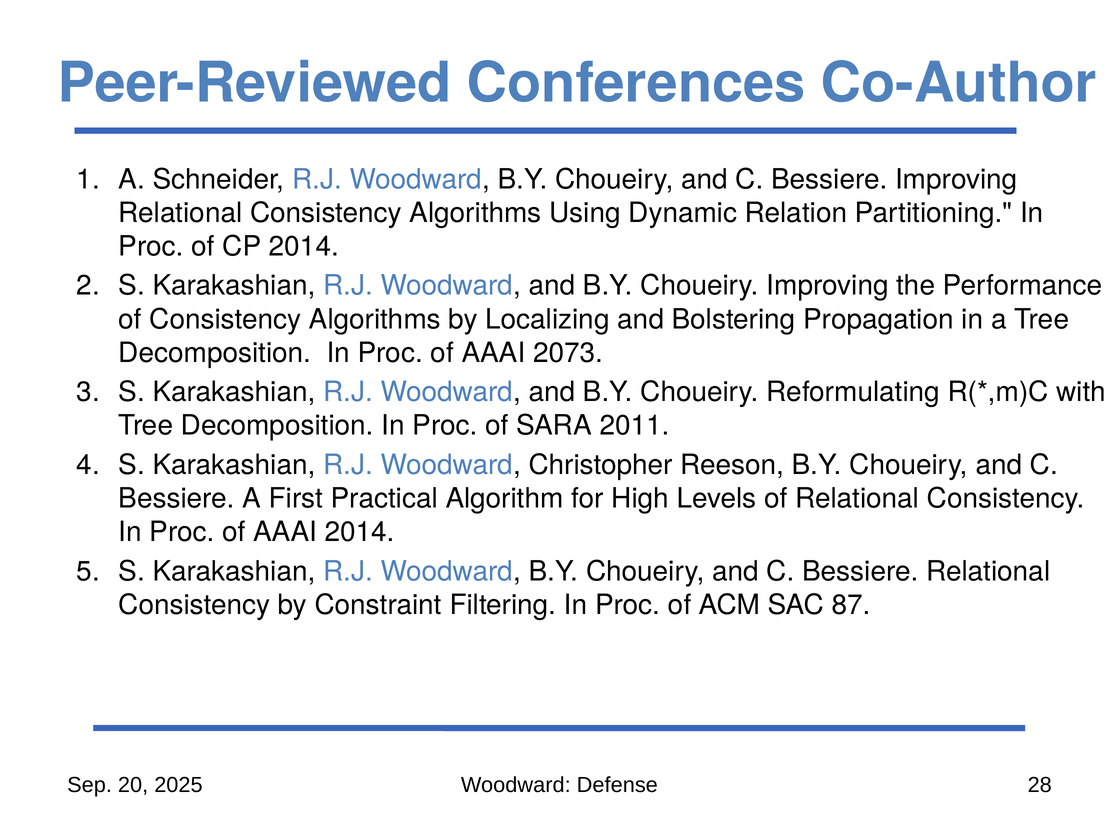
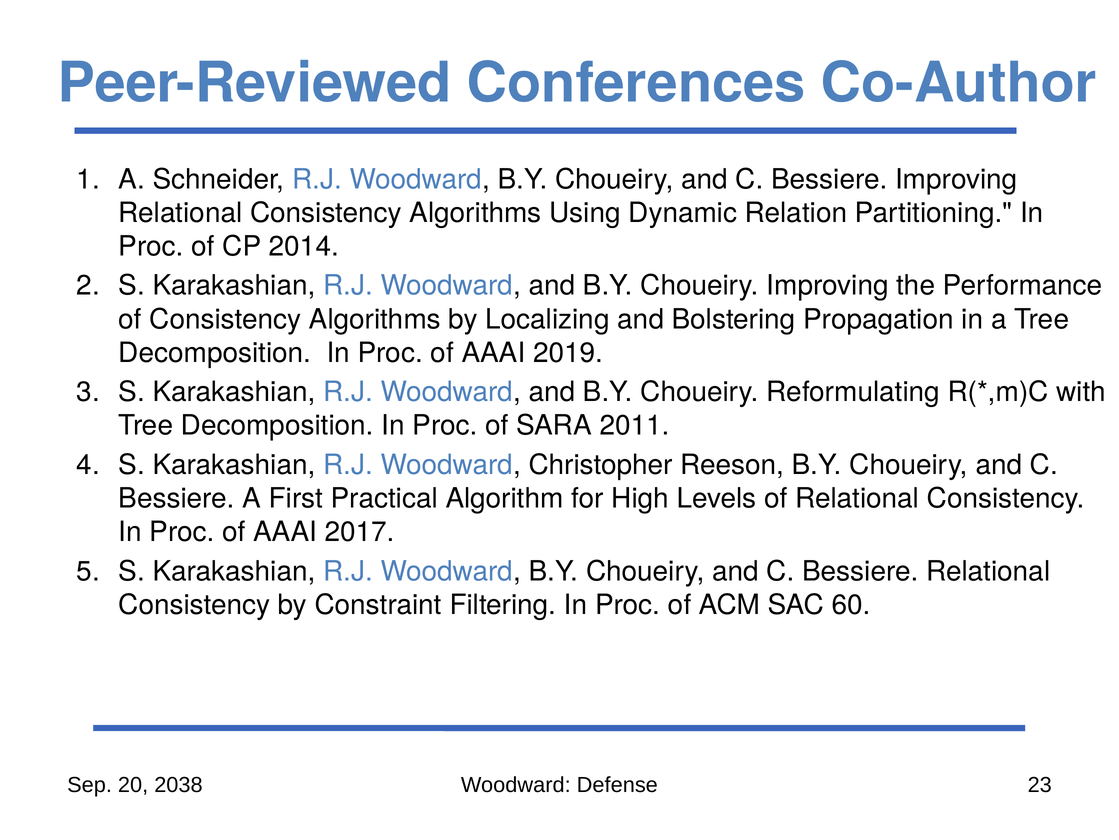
2073: 2073 -> 2019
AAAI 2014: 2014 -> 2017
87: 87 -> 60
2025: 2025 -> 2038
28: 28 -> 23
